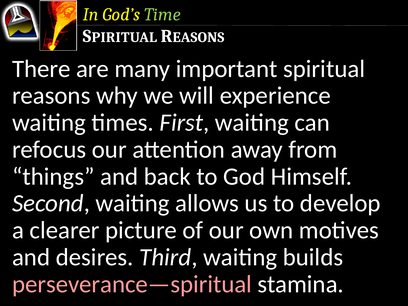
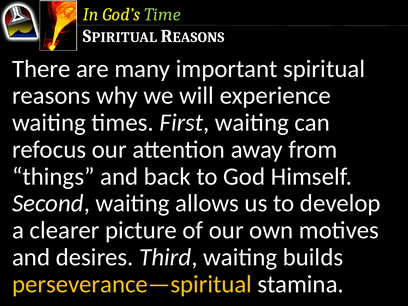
perseverance—spiritual colour: pink -> yellow
